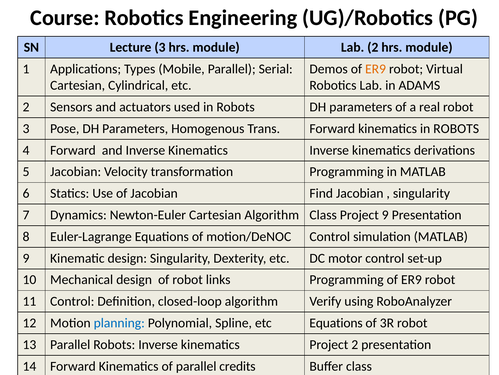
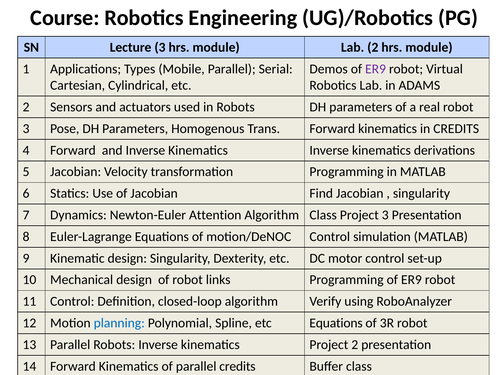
ER9 at (376, 69) colour: orange -> purple
kinematics in ROBOTS: ROBOTS -> CREDITS
Newton-Euler Cartesian: Cartesian -> Attention
Project 9: 9 -> 3
